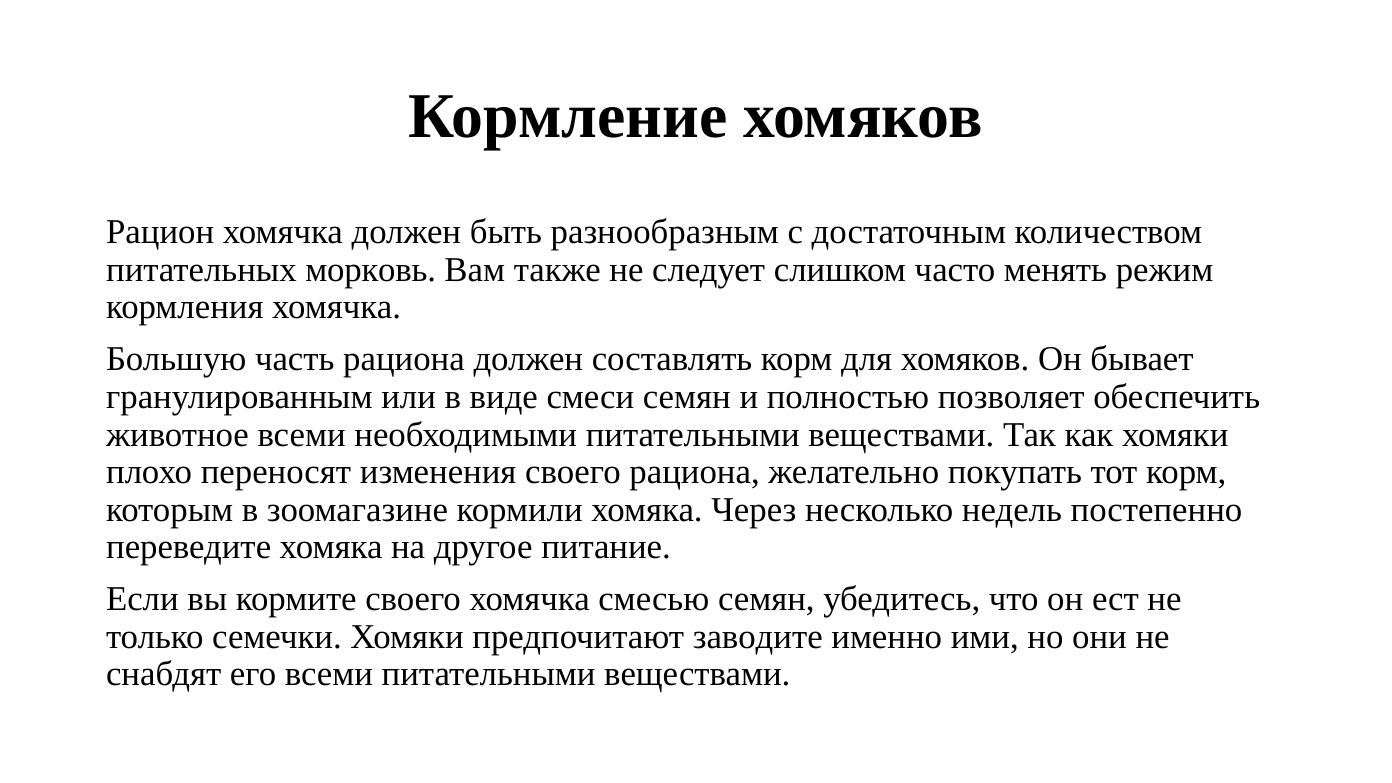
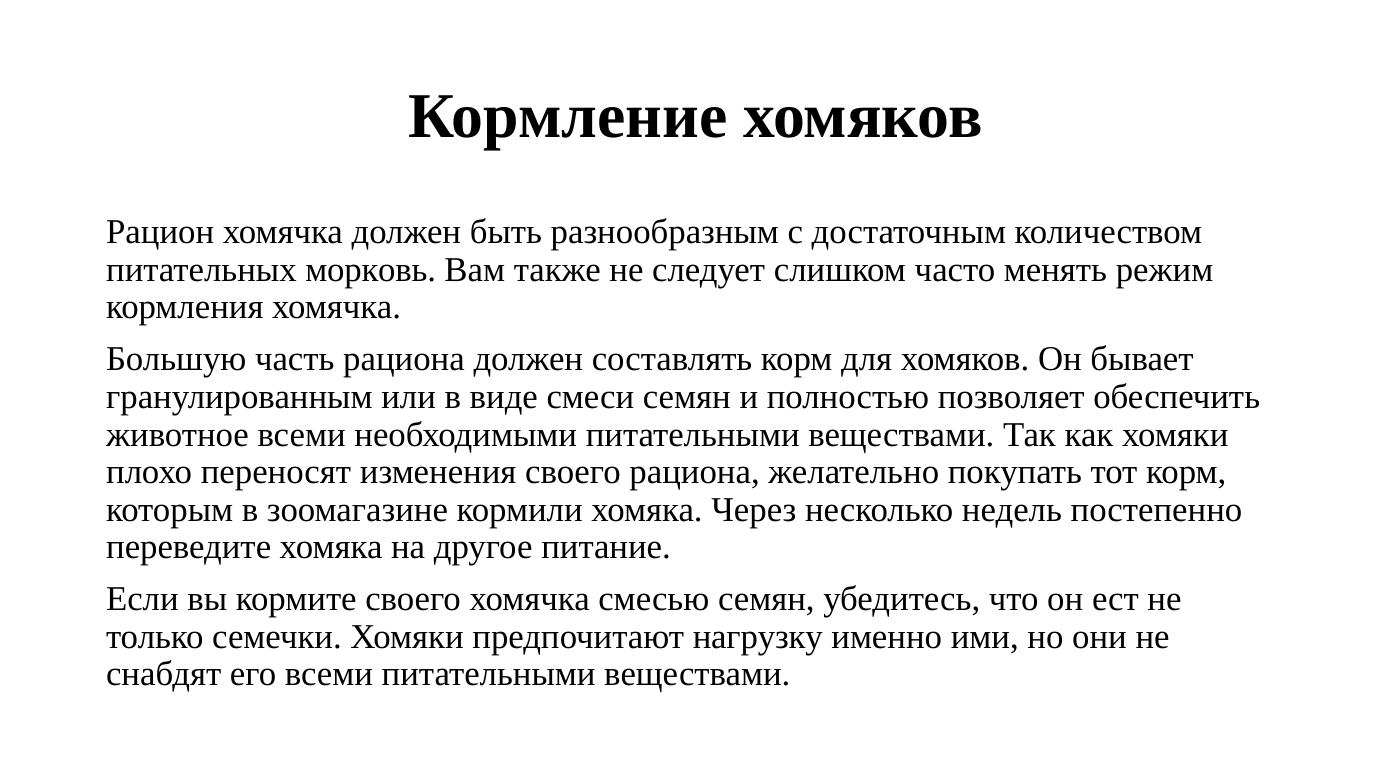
заводите: заводите -> нагрузку
